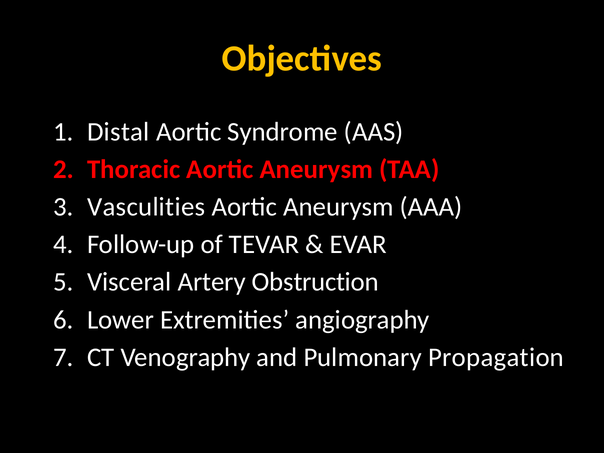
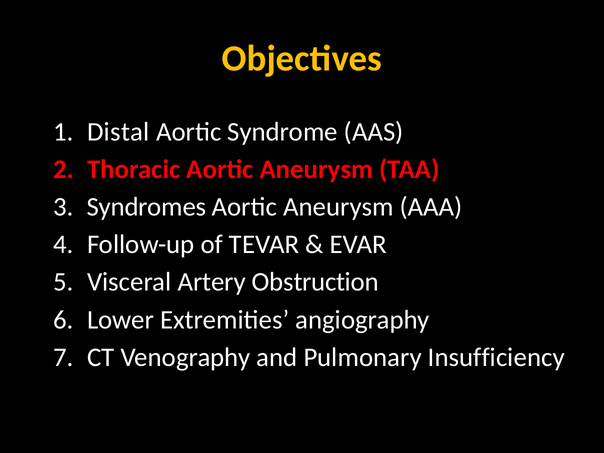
Vasculities: Vasculities -> Syndromes
Propagation: Propagation -> Insufficiency
